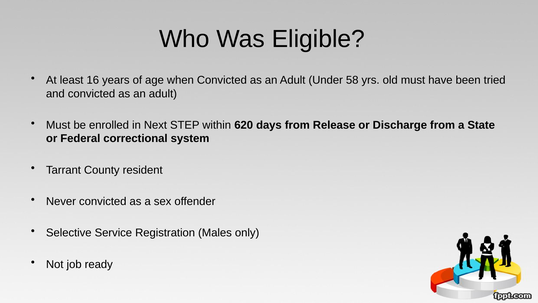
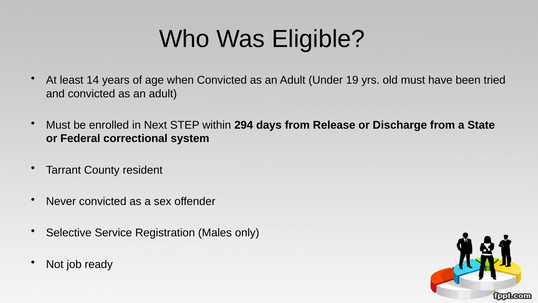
16: 16 -> 14
58: 58 -> 19
620: 620 -> 294
